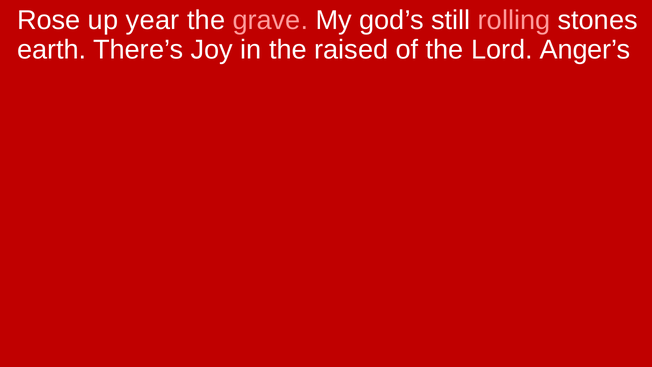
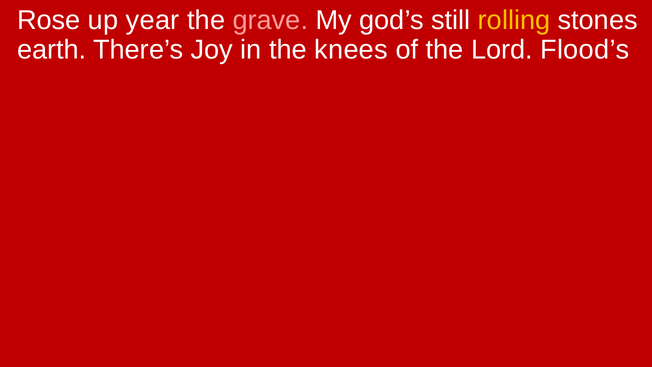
rolling colour: pink -> yellow
raised: raised -> knees
Anger’s: Anger’s -> Flood’s
